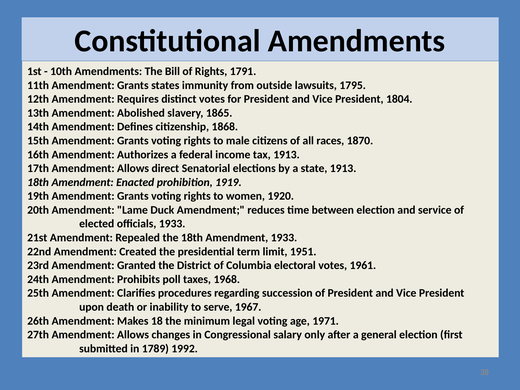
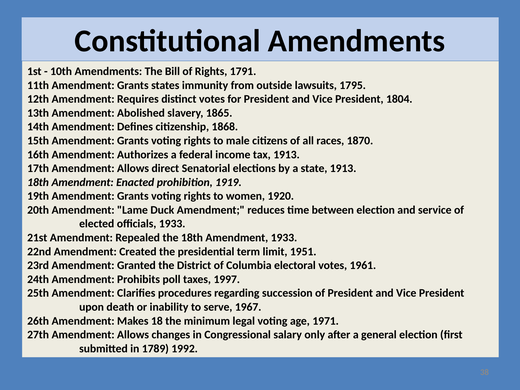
1968: 1968 -> 1997
